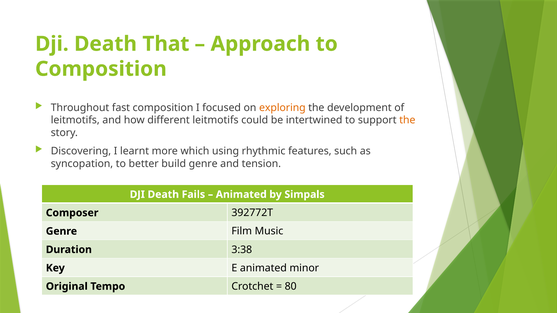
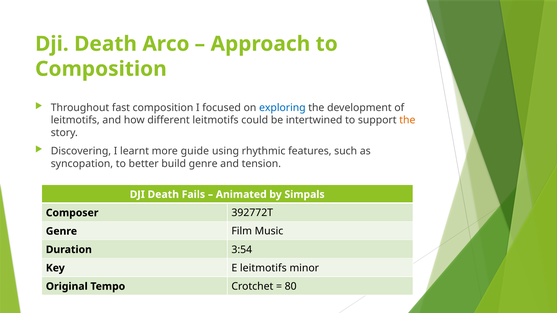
That: That -> Arco
exploring colour: orange -> blue
which: which -> guide
3:38: 3:38 -> 3:54
E animated: animated -> leitmotifs
